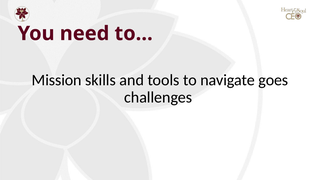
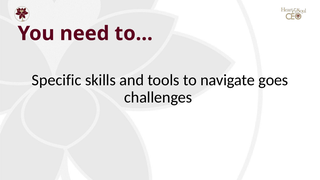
Mission: Mission -> Specific
